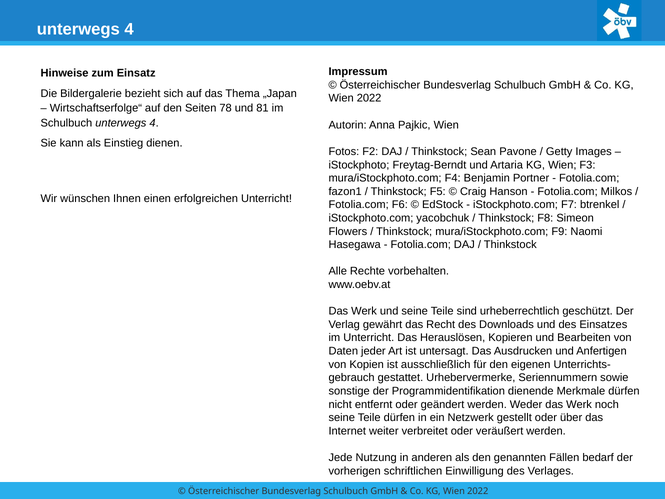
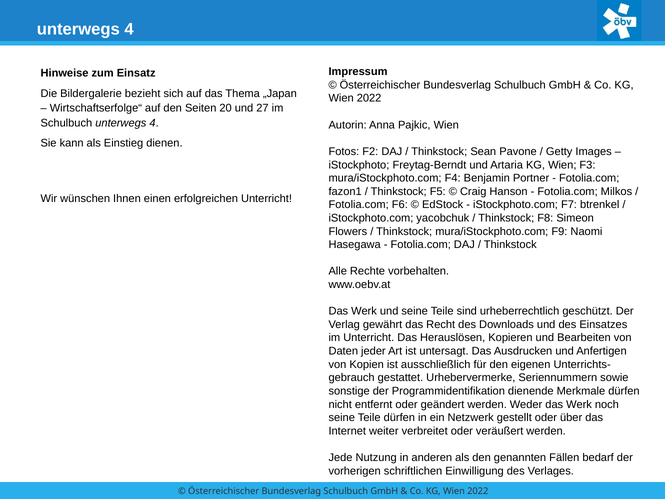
78: 78 -> 20
81: 81 -> 27
